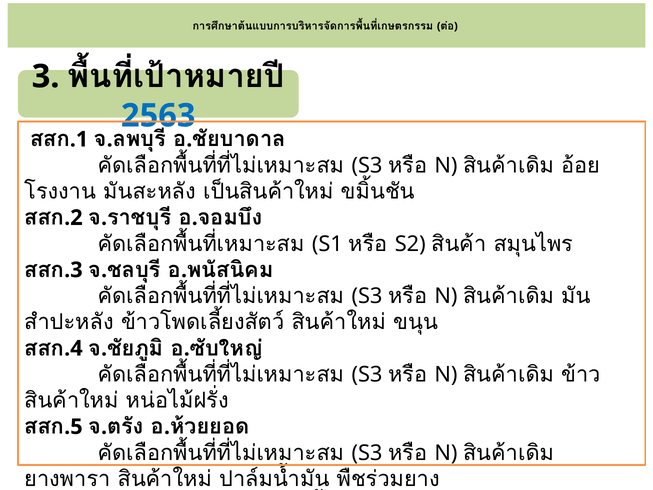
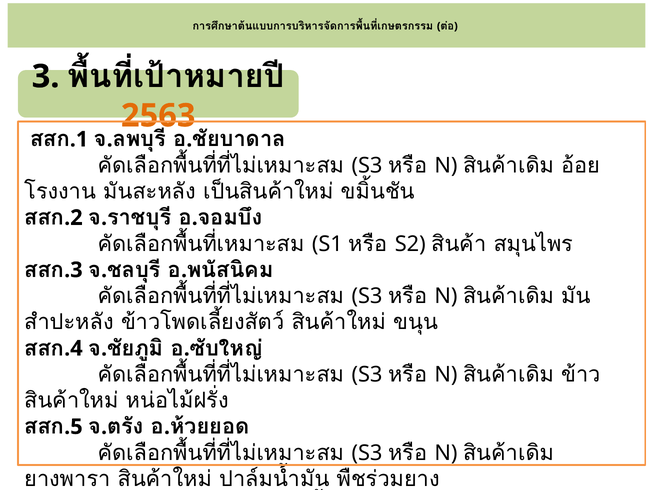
2563 colour: blue -> orange
